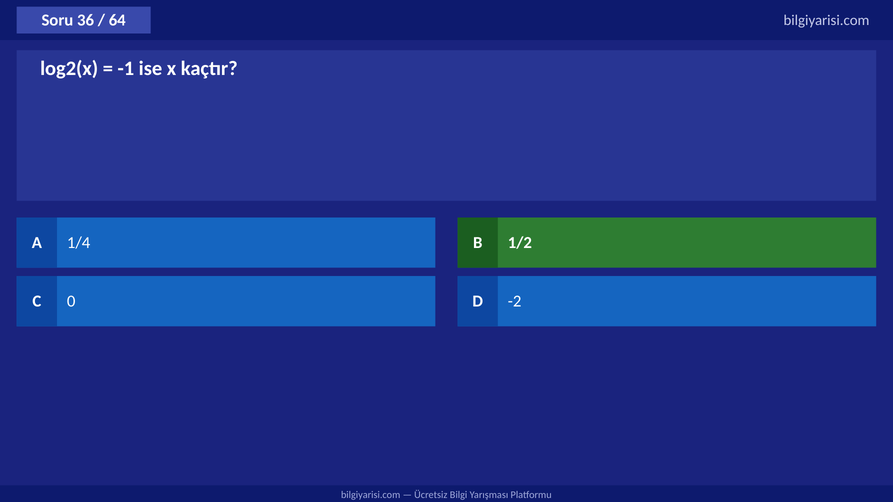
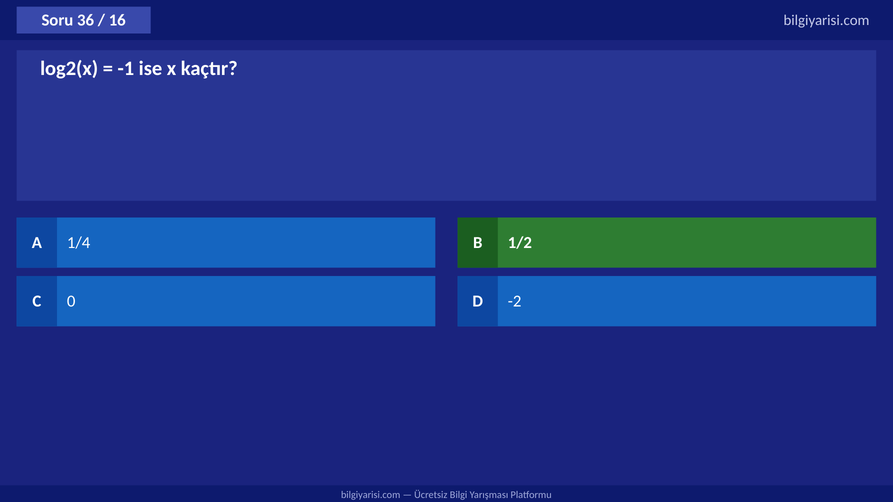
64: 64 -> 16
